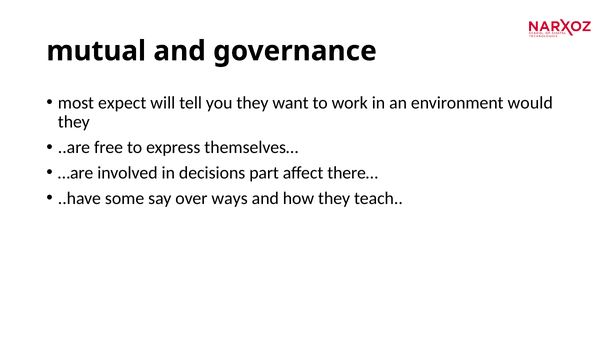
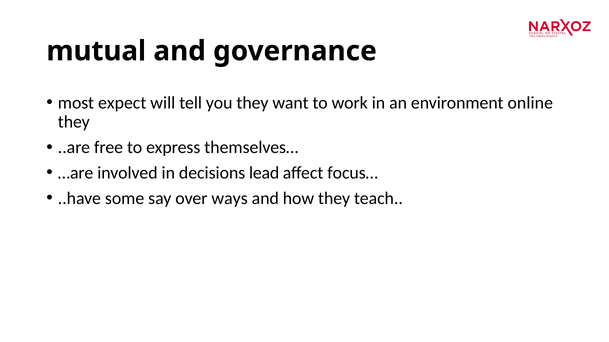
would: would -> online
part: part -> lead
there…: there… -> focus…
